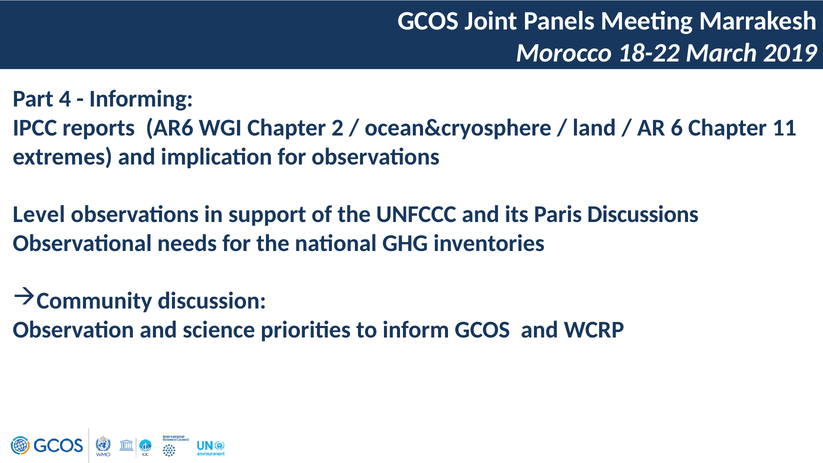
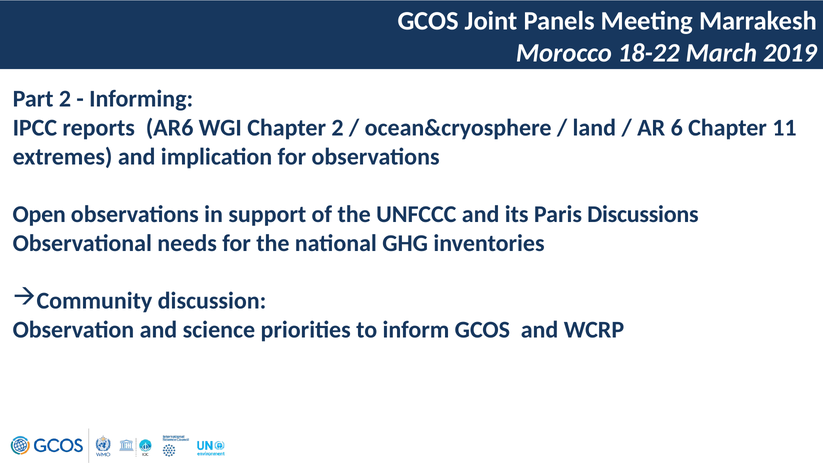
Part 4: 4 -> 2
Level: Level -> Open
